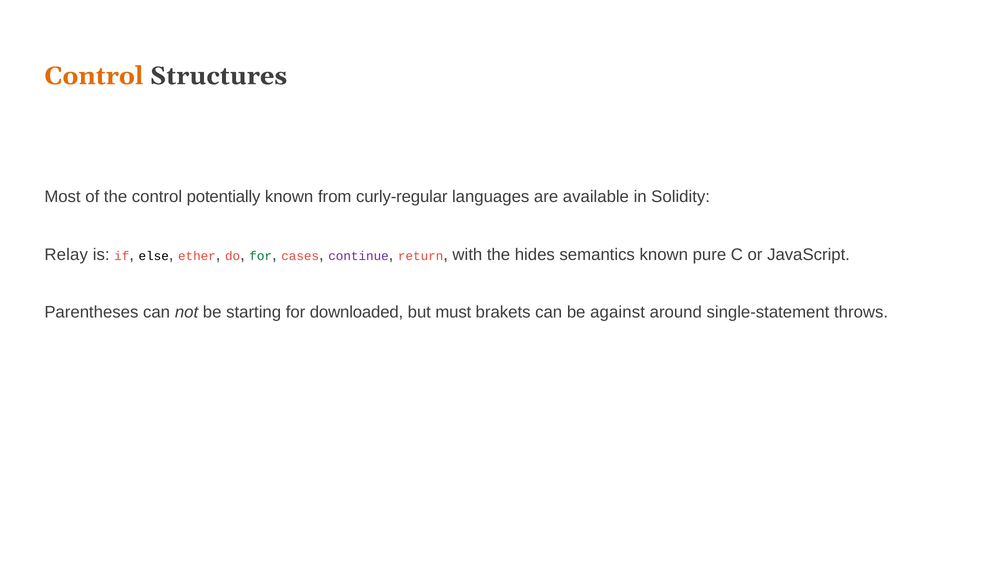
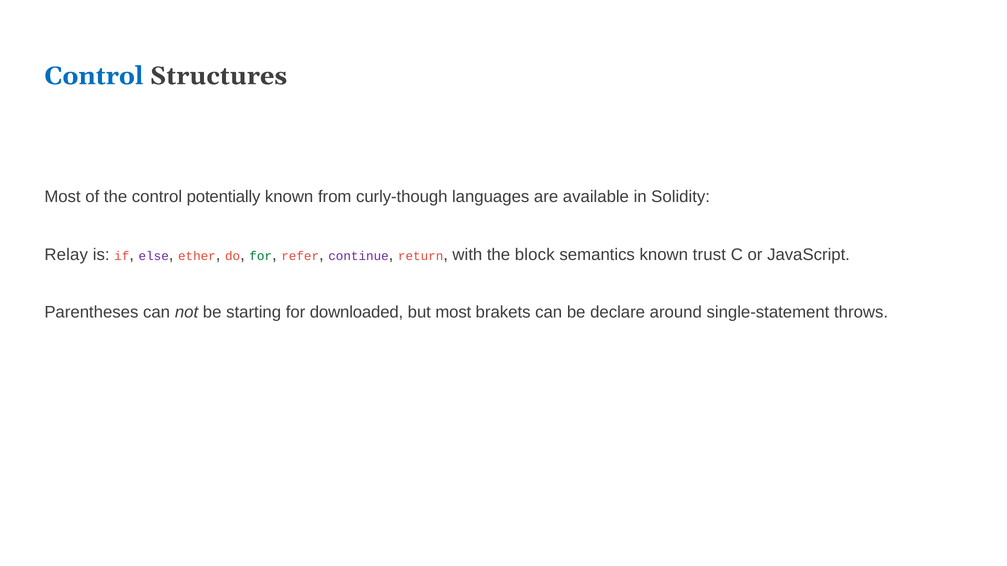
Control at (94, 76) colour: orange -> blue
curly-regular: curly-regular -> curly-though
else colour: black -> purple
cases: cases -> refer
hides: hides -> block
pure: pure -> trust
but must: must -> most
against: against -> declare
